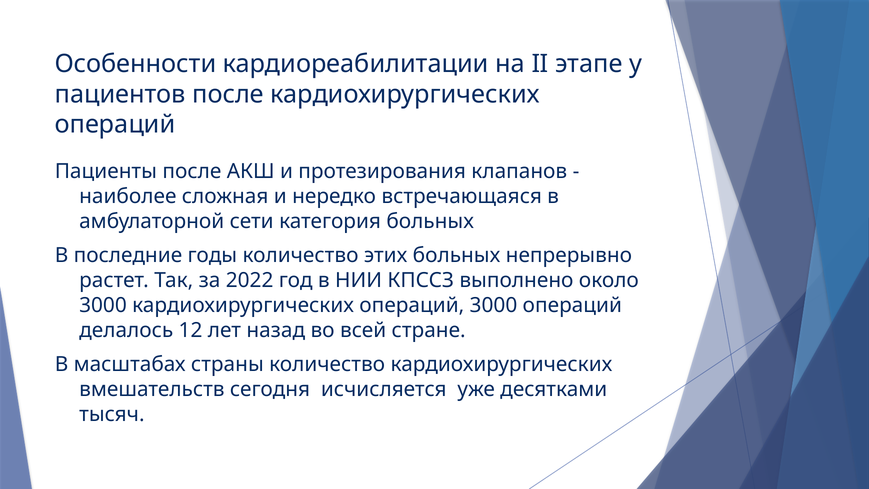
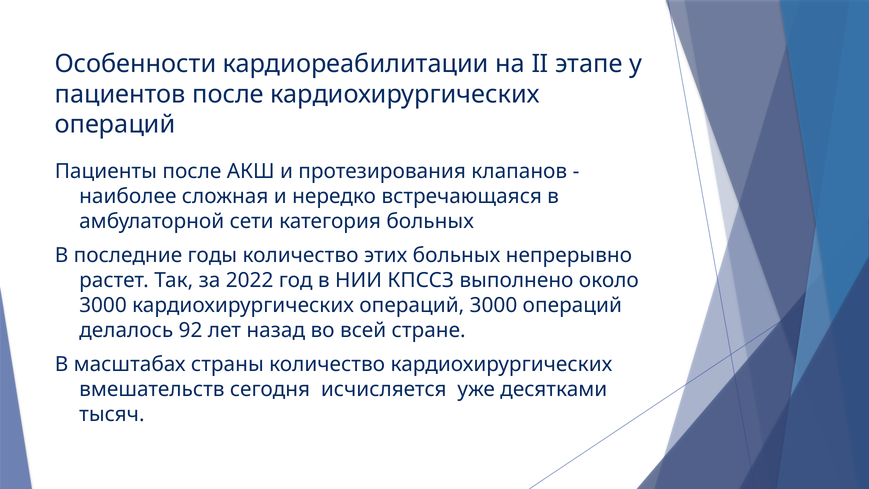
12: 12 -> 92
